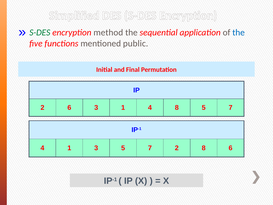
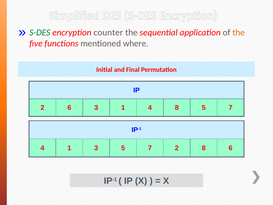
method: method -> counter
the at (239, 32) colour: blue -> orange
public: public -> where
